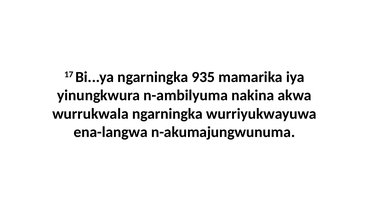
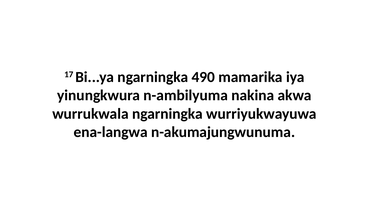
935: 935 -> 490
